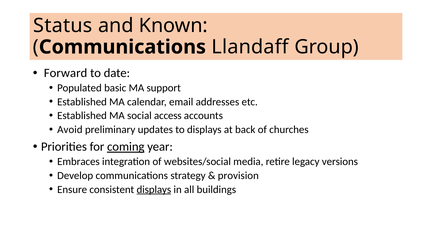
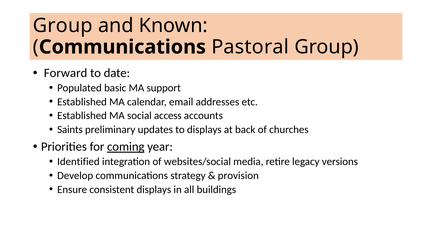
Status at (63, 26): Status -> Group
Llandaff: Llandaff -> Pastoral
Avoid: Avoid -> Saints
Embraces: Embraces -> Identified
displays at (154, 189) underline: present -> none
